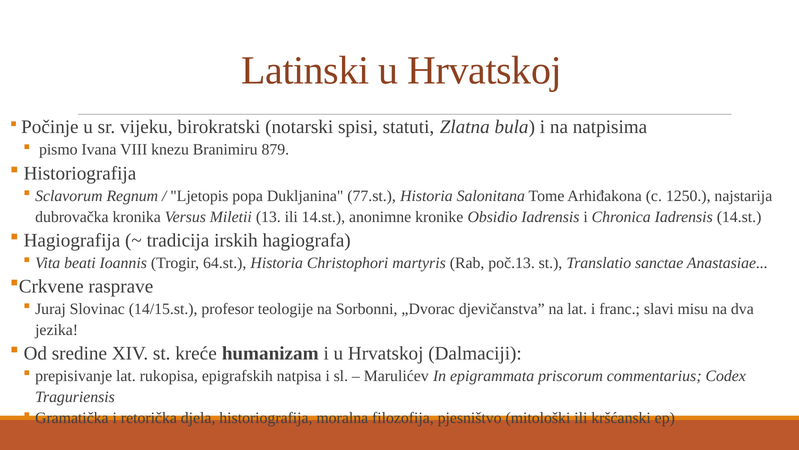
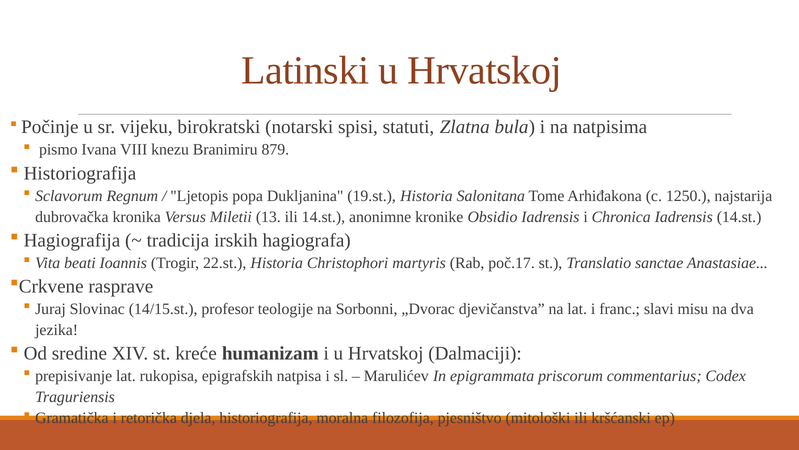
77.st: 77.st -> 19.st
64.st: 64.st -> 22.st
poč.13: poč.13 -> poč.17
